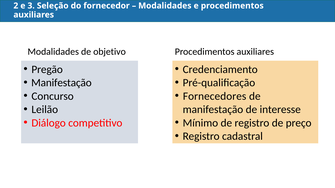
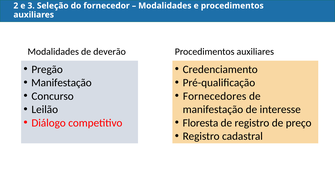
objetivo: objetivo -> deverão
Mínimo: Mínimo -> Floresta
